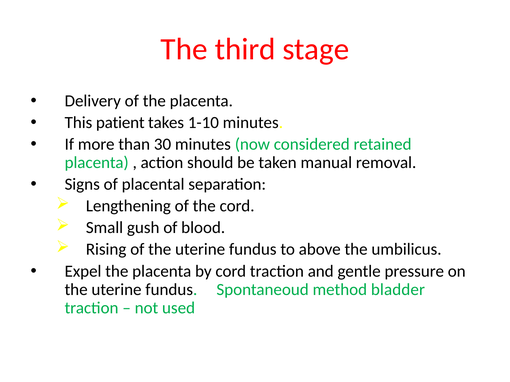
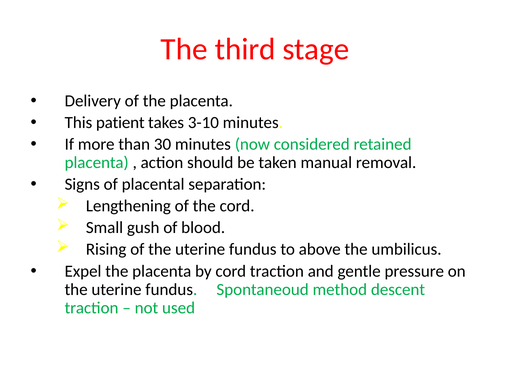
1-10: 1-10 -> 3-10
bladder: bladder -> descent
